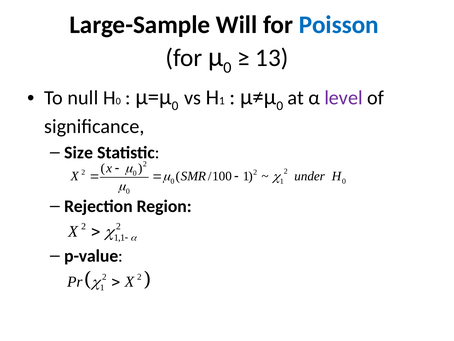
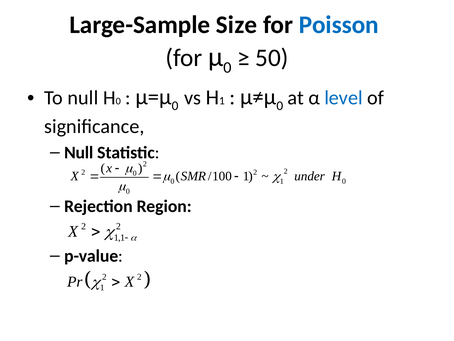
Will: Will -> Size
13: 13 -> 50
level colour: purple -> blue
Size at (79, 152): Size -> Null
